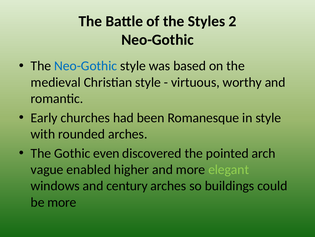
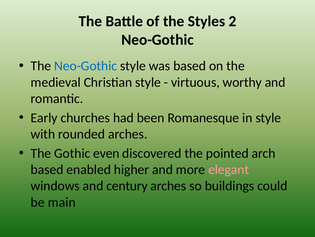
vague at (47, 169): vague -> based
elegant colour: light green -> pink
be more: more -> main
